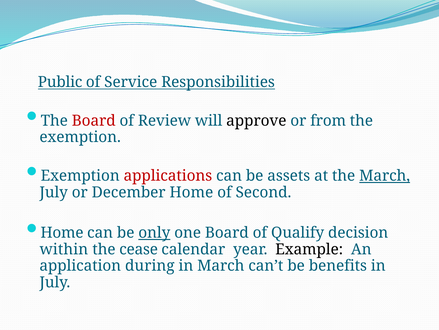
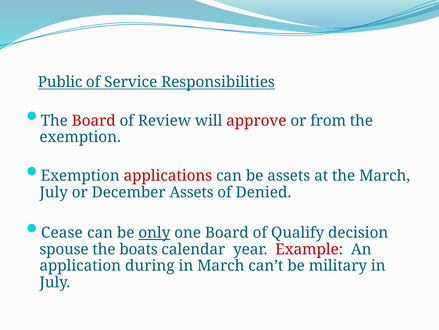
approve colour: black -> red
March at (385, 175) underline: present -> none
December Home: Home -> Assets
Second: Second -> Denied
Home at (62, 232): Home -> Cease
within: within -> spouse
cease: cease -> boats
Example colour: black -> red
benefits: benefits -> military
